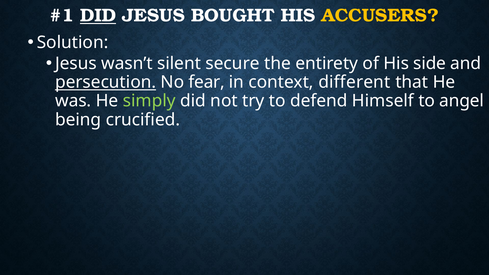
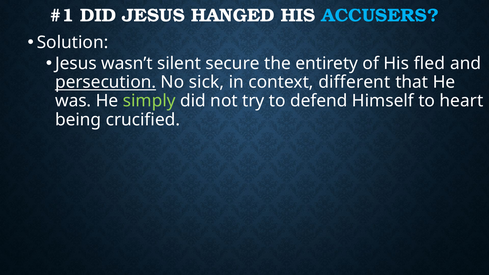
DID at (98, 16) underline: present -> none
BOUGHT: BOUGHT -> HANGED
ACCUSERS colour: yellow -> light blue
side: side -> fled
fear: fear -> sick
angel: angel -> heart
